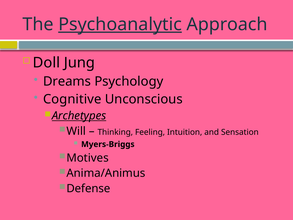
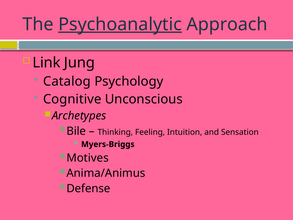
Doll: Doll -> Link
Dreams: Dreams -> Catalog
Archetypes underline: present -> none
Will: Will -> Bile
